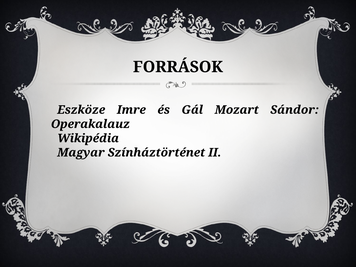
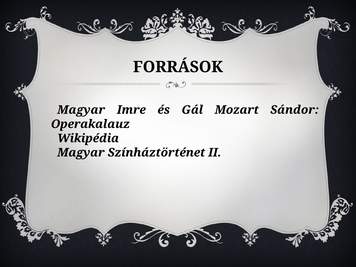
Eszköze at (81, 110): Eszköze -> Magyar
